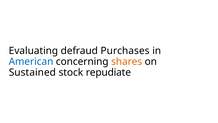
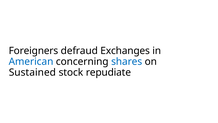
Evaluating: Evaluating -> Foreigners
Purchases: Purchases -> Exchanges
shares colour: orange -> blue
